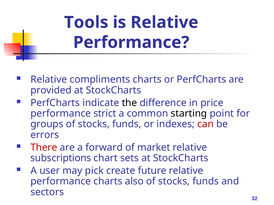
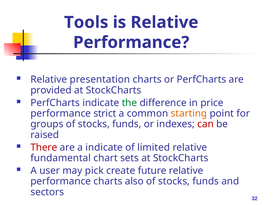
compliments: compliments -> presentation
the colour: black -> green
starting colour: black -> orange
errors: errors -> raised
a forward: forward -> indicate
market: market -> limited
subscriptions: subscriptions -> fundamental
